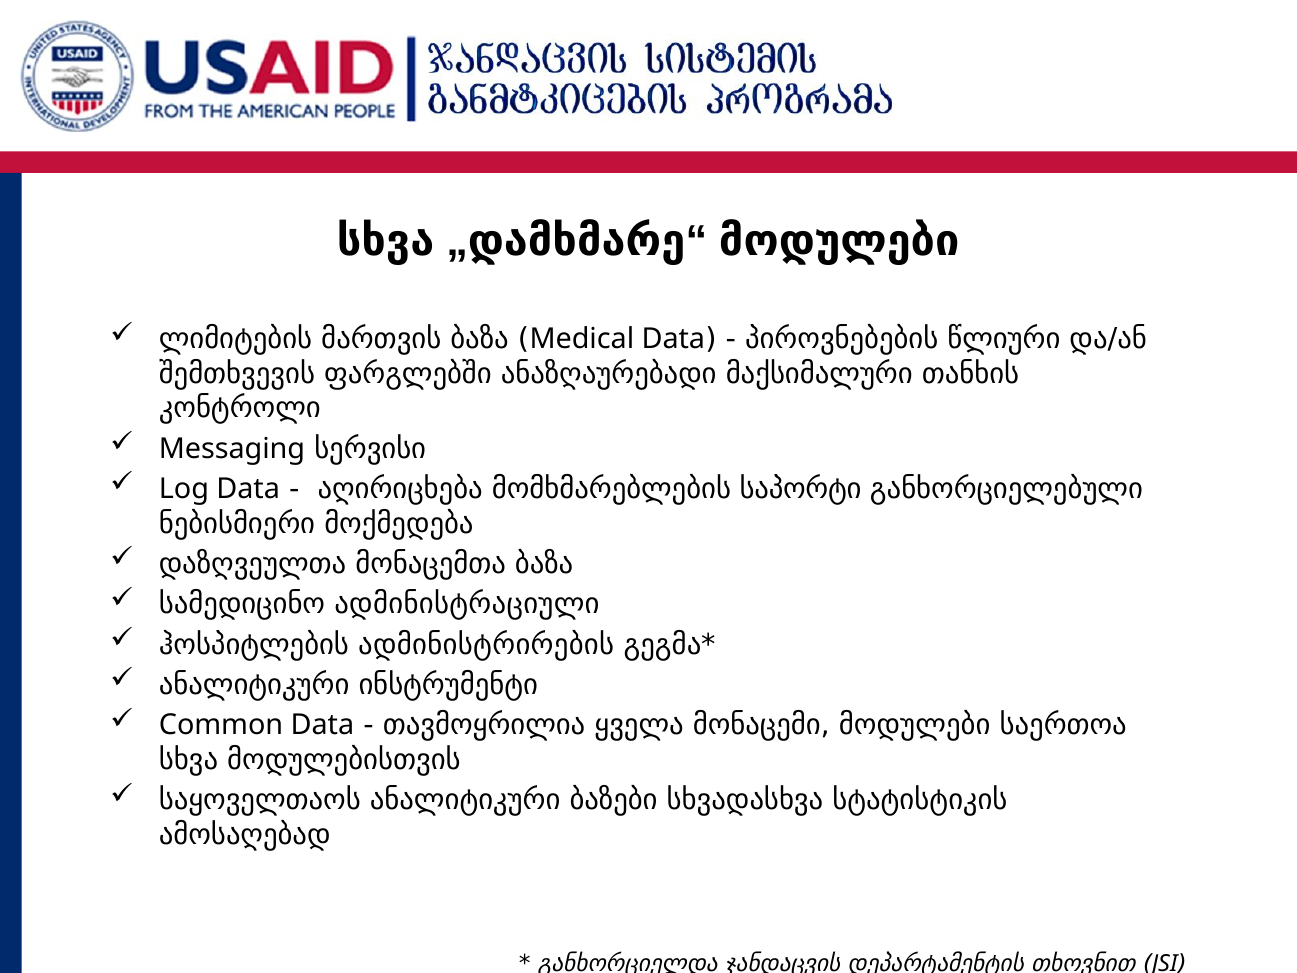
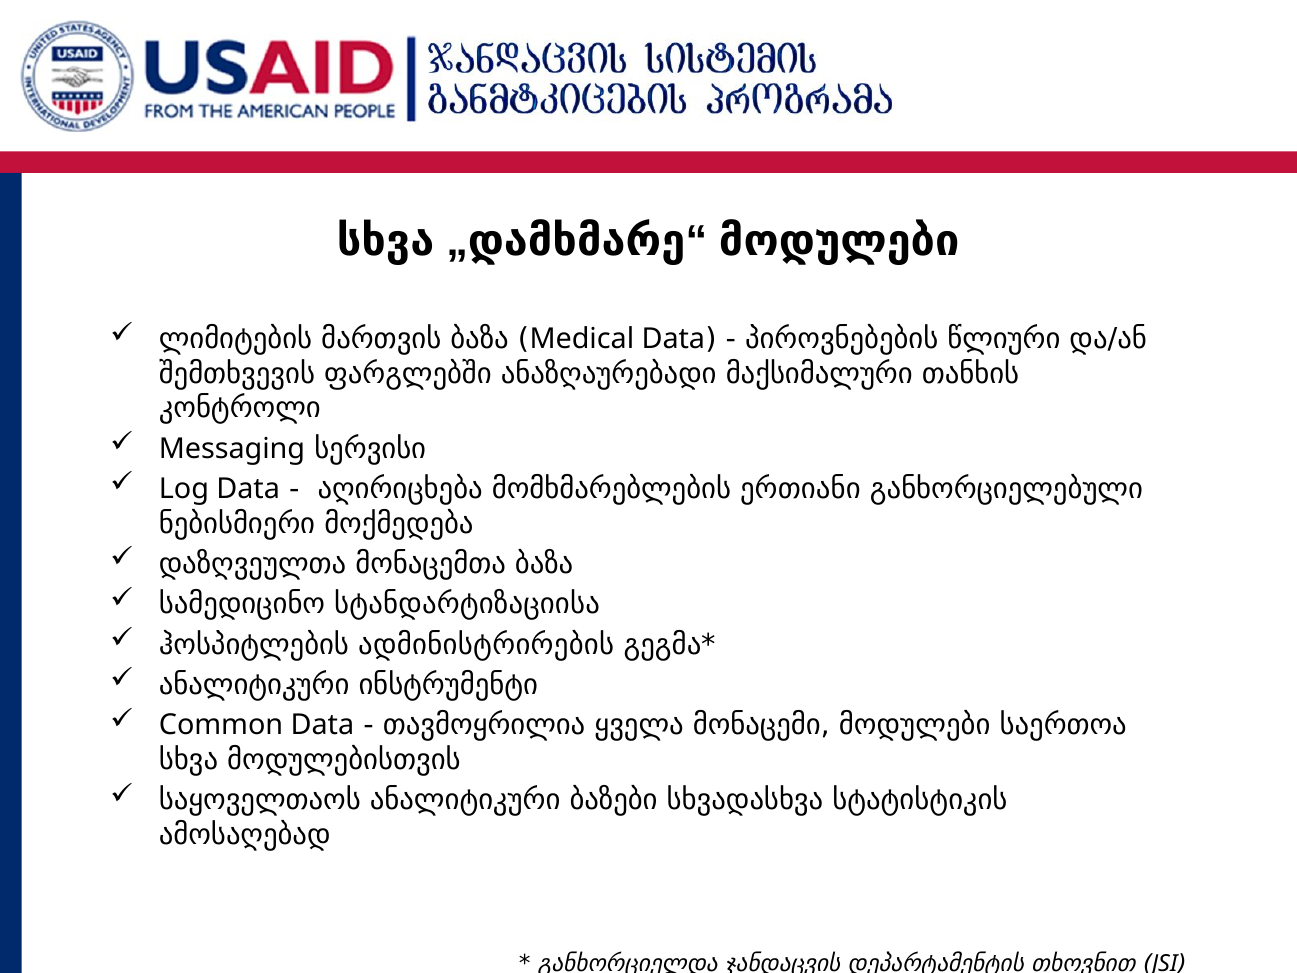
საპორტი: საპორტი -> ერთიანი
ადმინისტრაციული: ადმინისტრაციული -> სტანდარტიზაციისა
